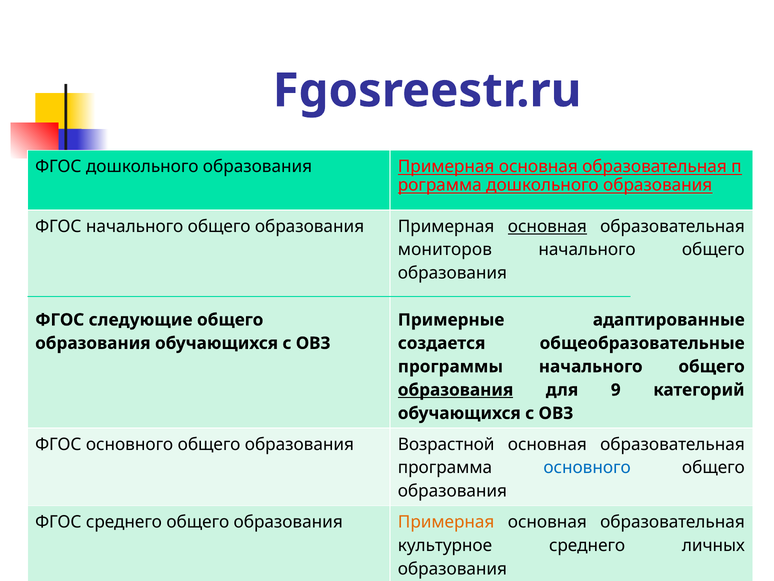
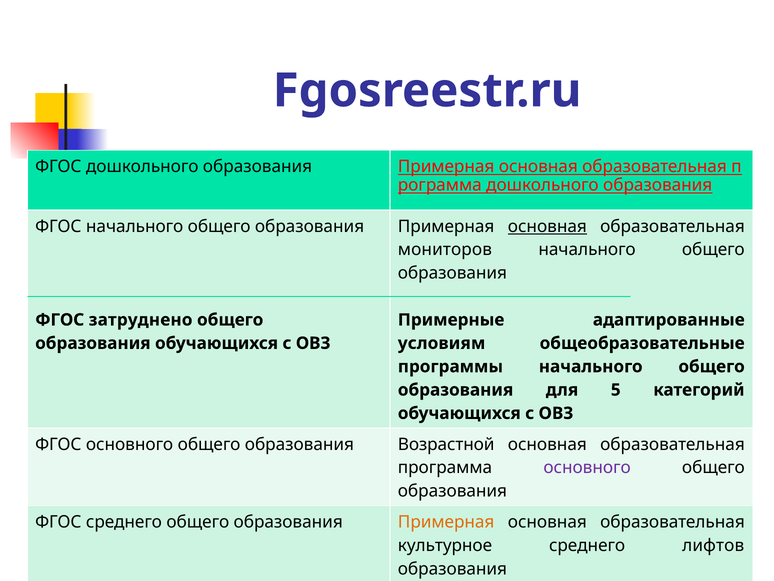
следующие: следующие -> затруднено
создается: создается -> условиям
образования at (456, 390) underline: present -> none
9: 9 -> 5
основного at (587, 467) colour: blue -> purple
личных: личных -> лифтов
